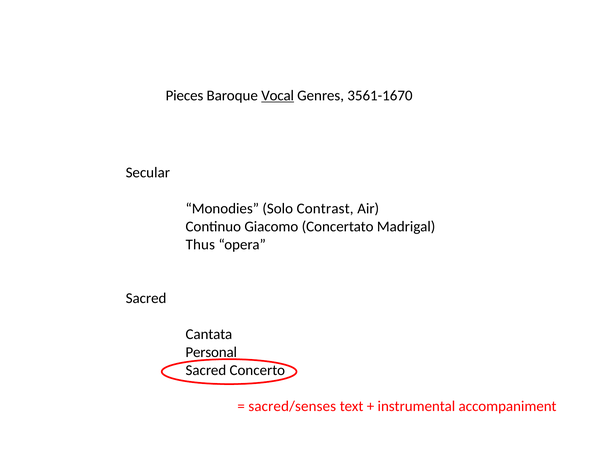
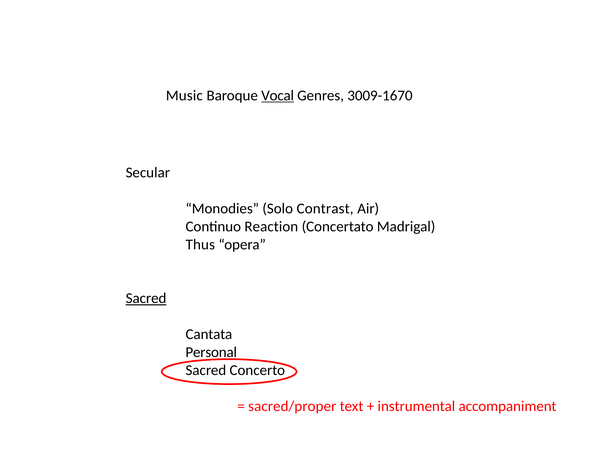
Pieces: Pieces -> Music
3561-1670: 3561-1670 -> 3009-1670
Giacomo: Giacomo -> Reaction
Sacred at (146, 298) underline: none -> present
sacred/senses: sacred/senses -> sacred/proper
